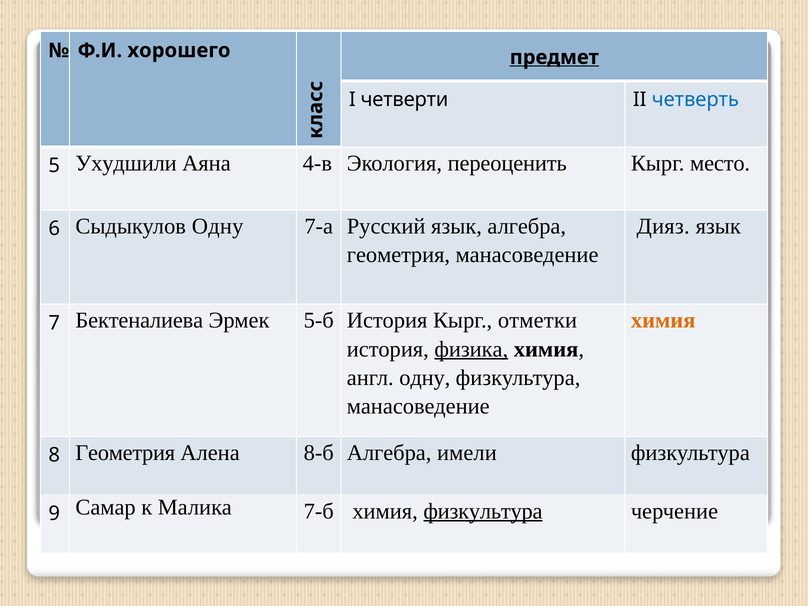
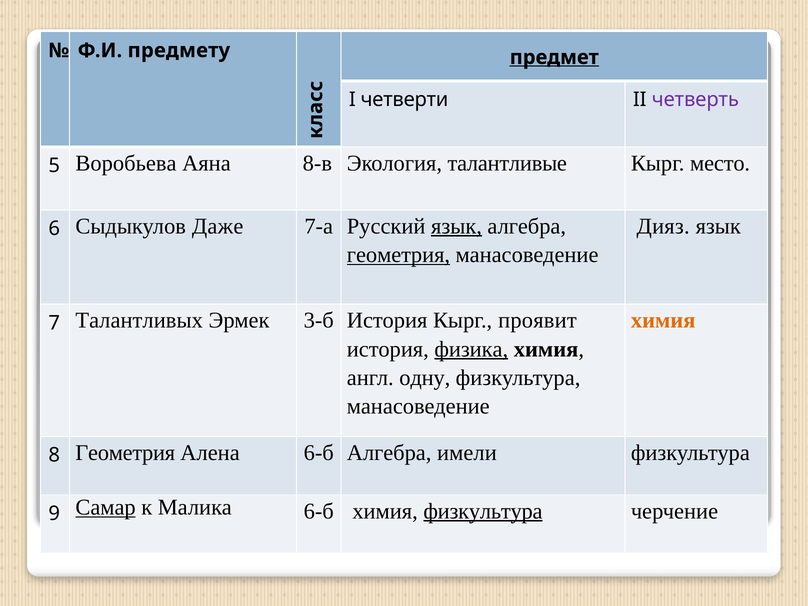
хорошего: хорошего -> предмету
четверть colour: blue -> purple
Ухудшили: Ухудшили -> Воробьева
4-в: 4-в -> 8-в
переоценить: переоценить -> талантливые
Сыдыкулов Одну: Одну -> Даже
язык at (456, 226) underline: none -> present
геометрия at (398, 255) underline: none -> present
Бектеналиева: Бектеналиева -> Талантливых
5-б: 5-б -> 3-б
отметки: отметки -> проявит
Алена 8-б: 8-б -> 6-б
Самар underline: none -> present
Малика 7-б: 7-б -> 6-б
